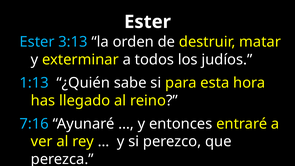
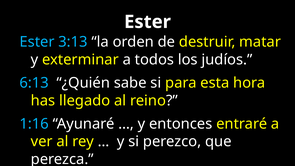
1:13: 1:13 -> 6:13
7:16: 7:16 -> 1:16
